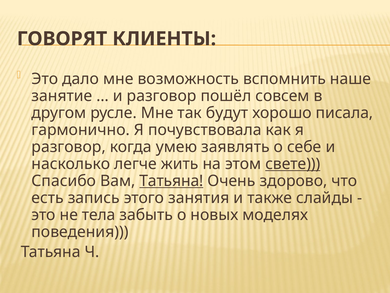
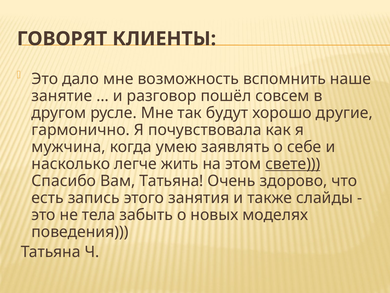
писала: писала -> другие
разговор at (69, 147): разговор -> мужчина
Татьяна at (171, 181) underline: present -> none
